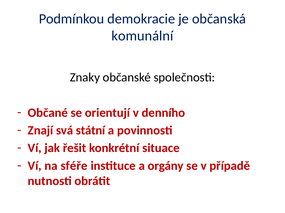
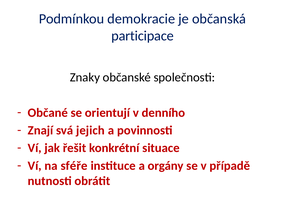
komunální: komunální -> participace
státní: státní -> jejich
